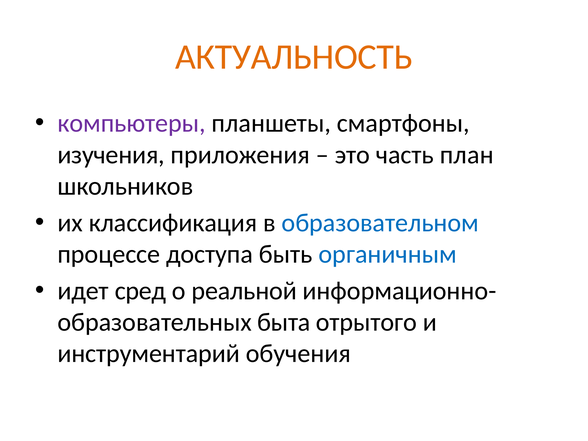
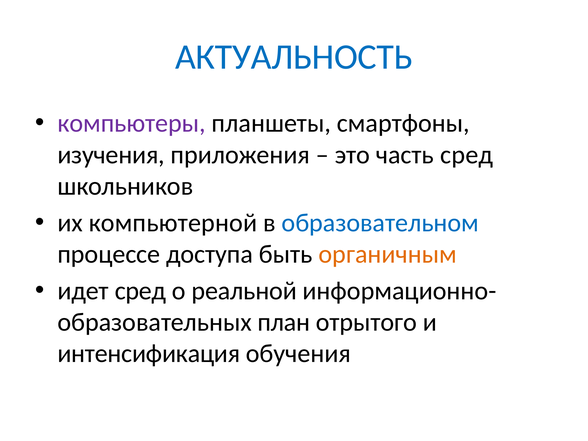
АКТУАЛЬНОСТЬ colour: orange -> blue
часть план: план -> сред
классификация: классификация -> компьютерной
органичным colour: blue -> orange
быта: быта -> план
инструментарий: инструментарий -> интенсификация
